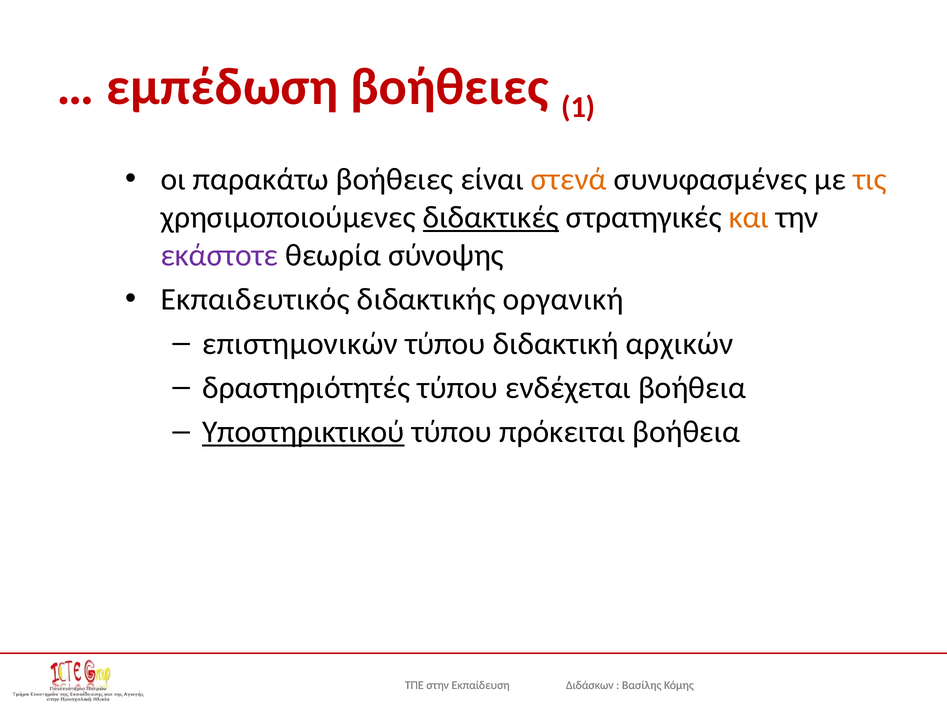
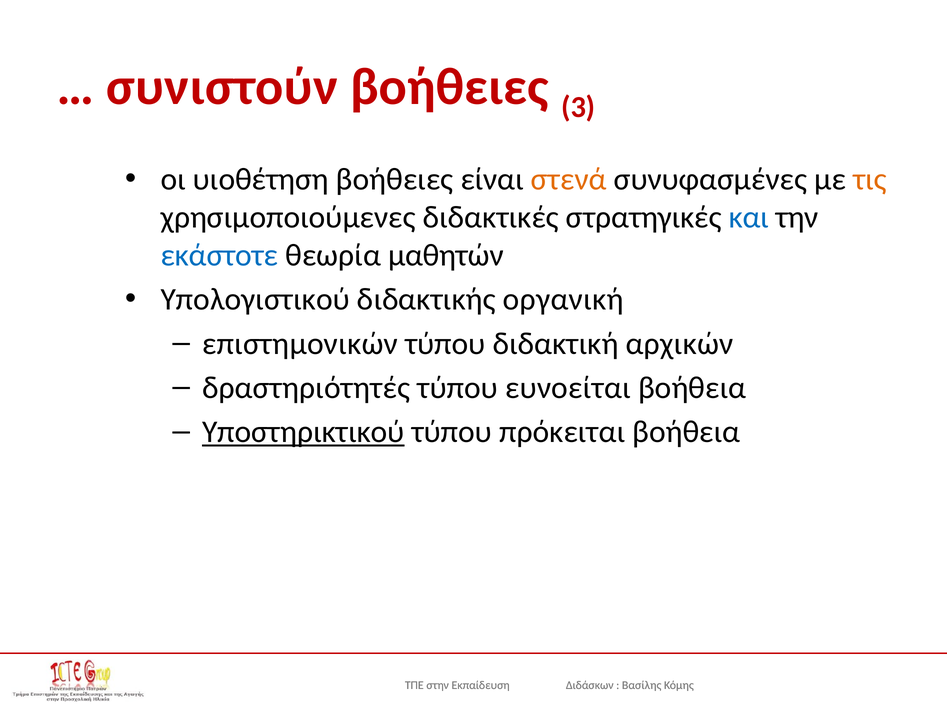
εμπέδωση: εμπέδωση -> συνιστούν
1: 1 -> 3
παρακάτω: παρακάτω -> υιοθέτηση
διδακτικές underline: present -> none
και colour: orange -> blue
εκάστοτε colour: purple -> blue
σύνοψης: σύνοψης -> μαθητών
Εκπαιδευτικός: Εκπαιδευτικός -> Υπολογιστικού
ενδέχεται: ενδέχεται -> ευνοείται
